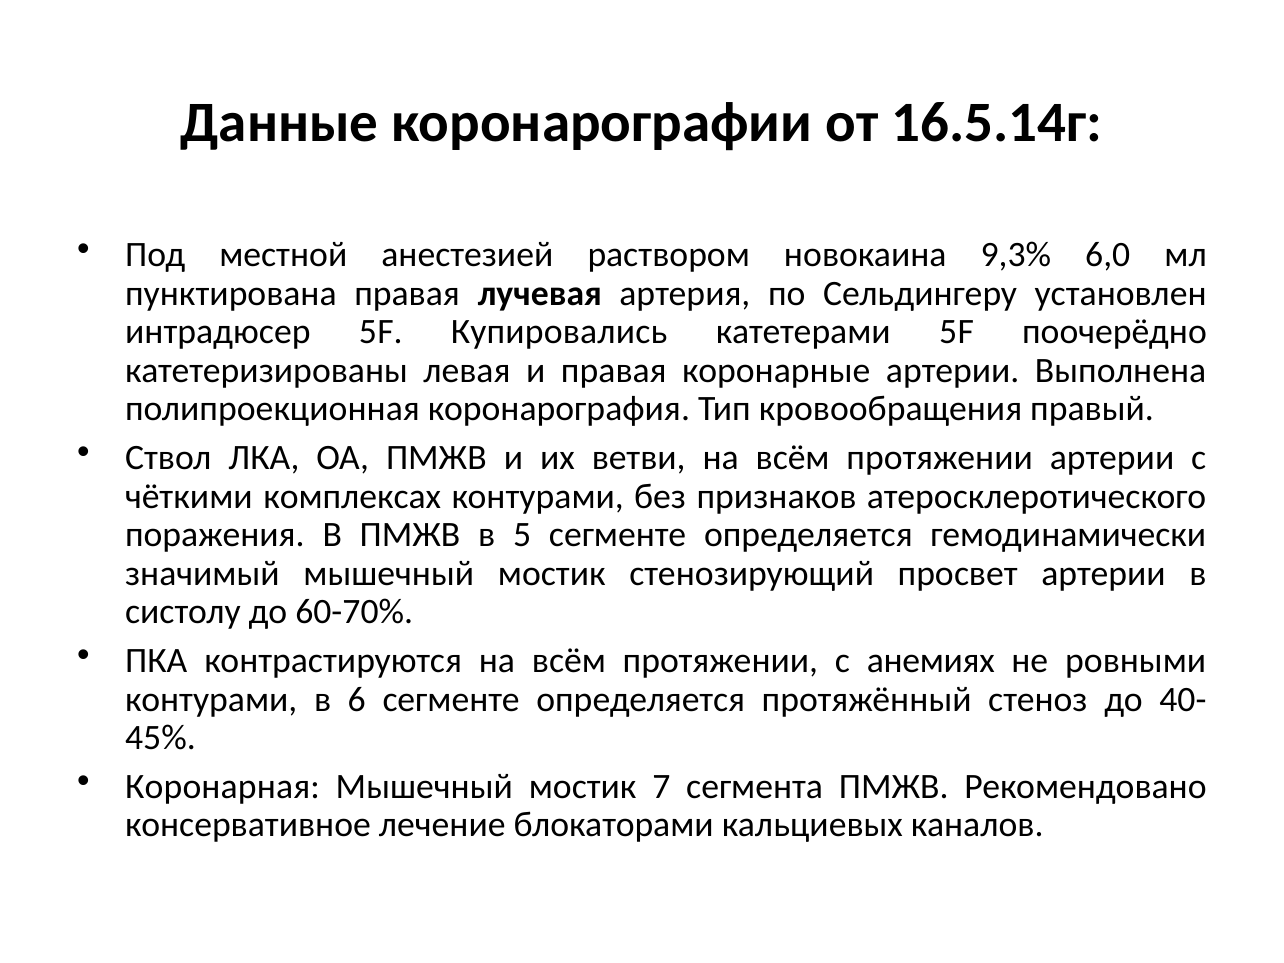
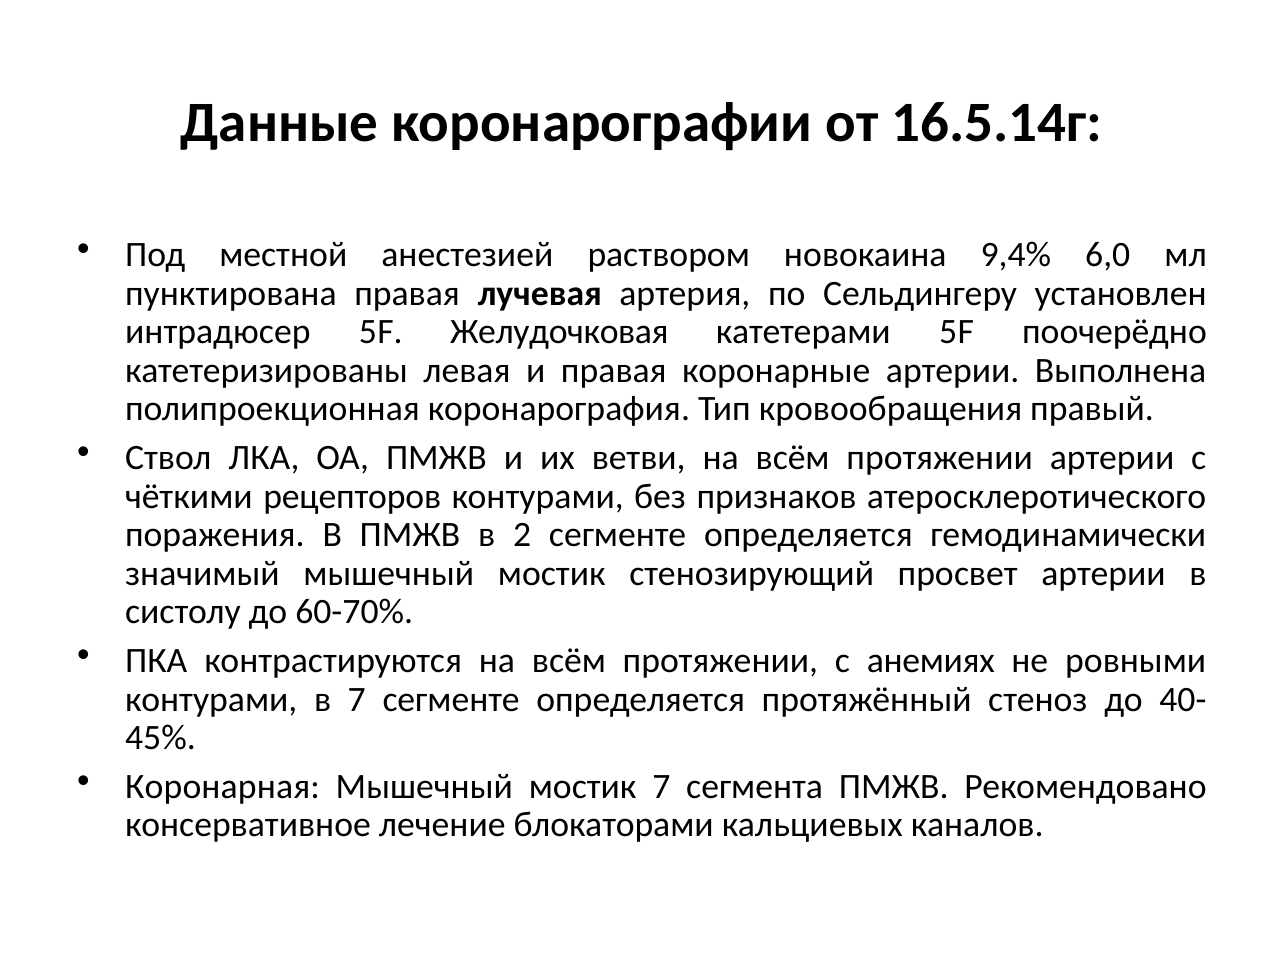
9,3%: 9,3% -> 9,4%
Купировались: Купировались -> Желудочковая
комплексах: комплексах -> рецепторов
5: 5 -> 2
в 6: 6 -> 7
